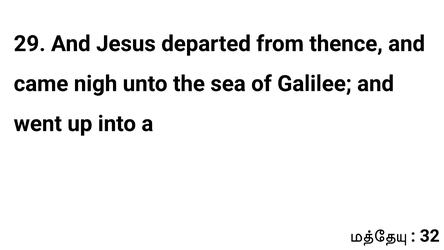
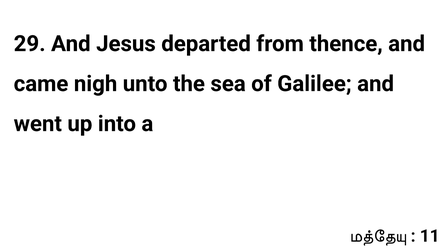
32: 32 -> 11
